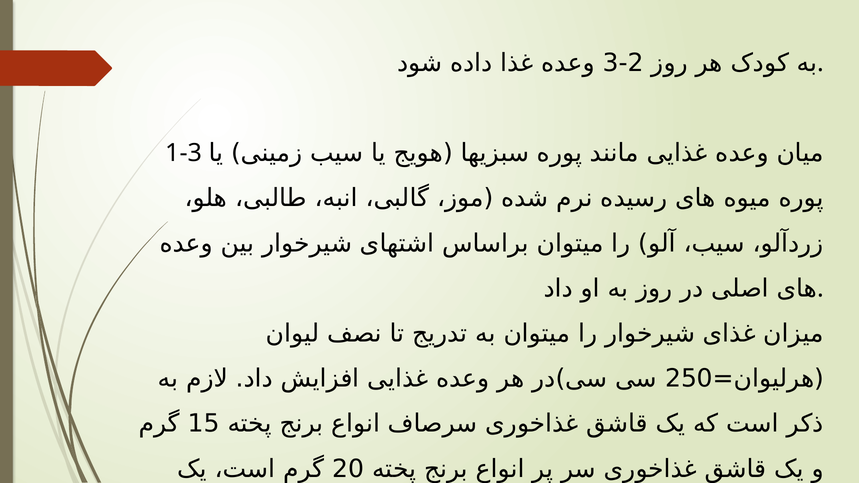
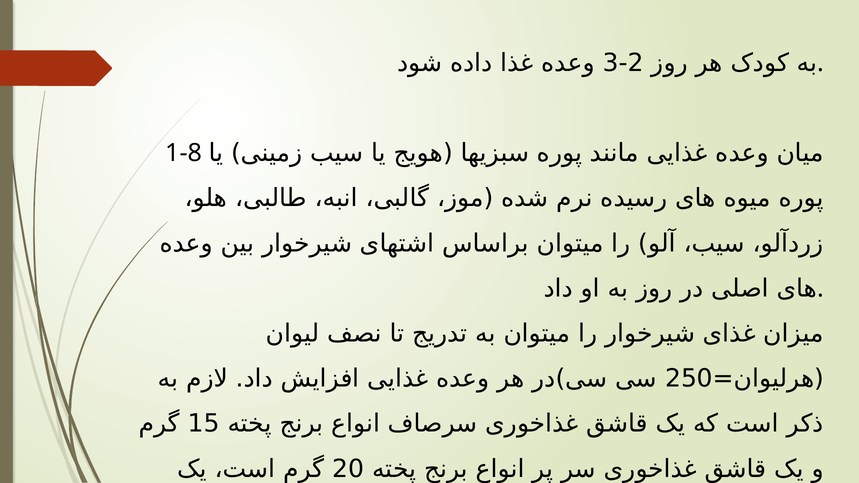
1-3: 1-3 -> 1-8
